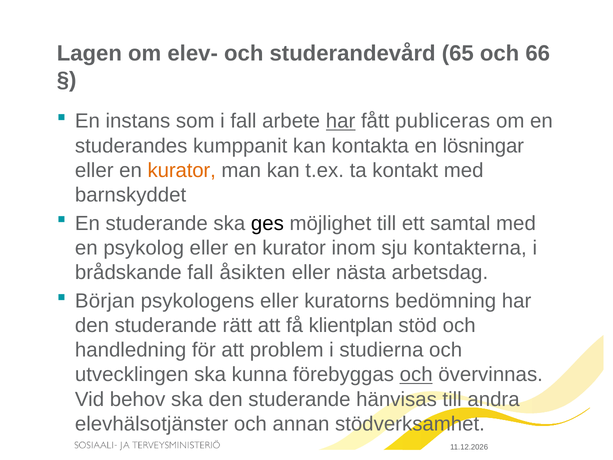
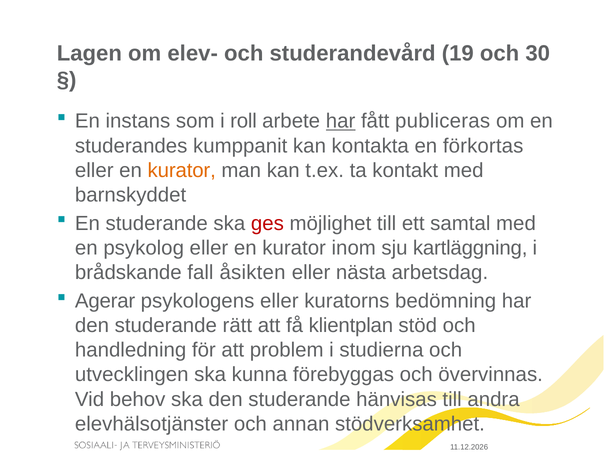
65: 65 -> 19
66: 66 -> 30
i fall: fall -> roll
lösningar: lösningar -> förkortas
ges colour: black -> red
kontakterna: kontakterna -> kartläggning
Början: Början -> Agerar
och at (416, 375) underline: present -> none
